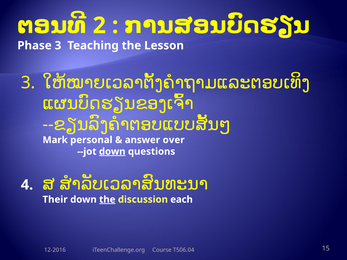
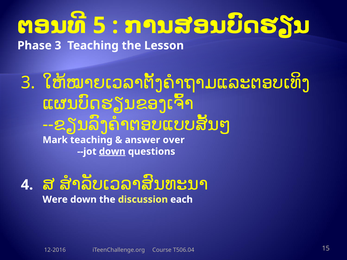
2: 2 -> 5
Mark personal: personal -> teaching
Their: Their -> Were
the at (107, 200) underline: present -> none
